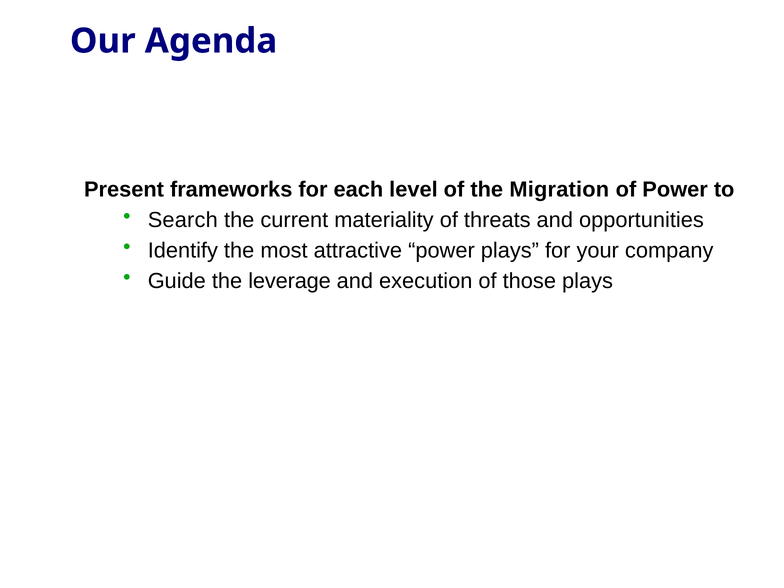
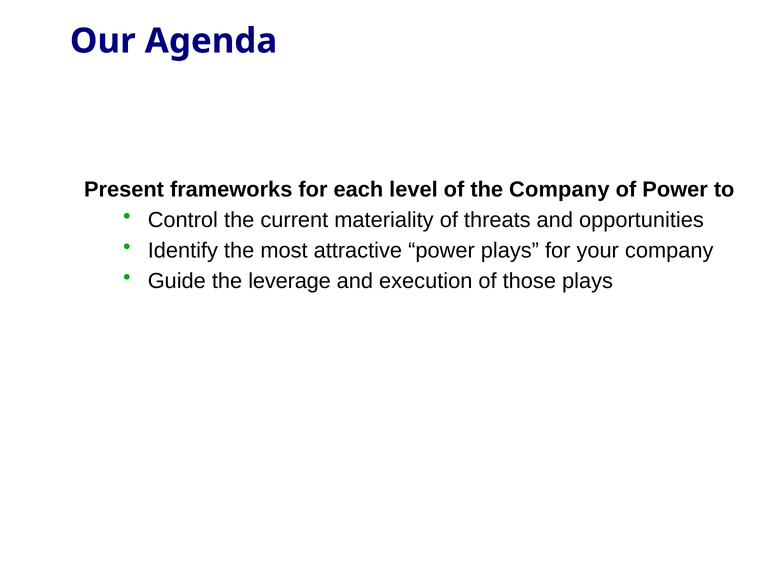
the Migration: Migration -> Company
Search: Search -> Control
